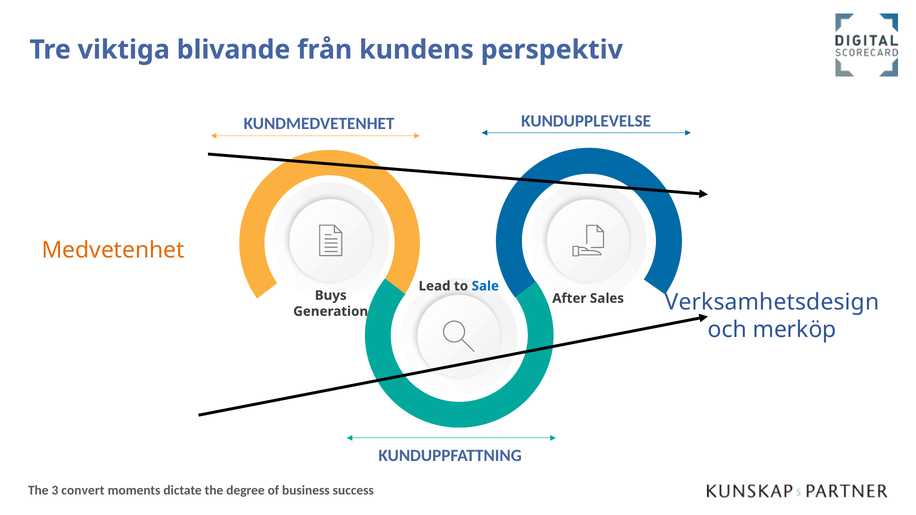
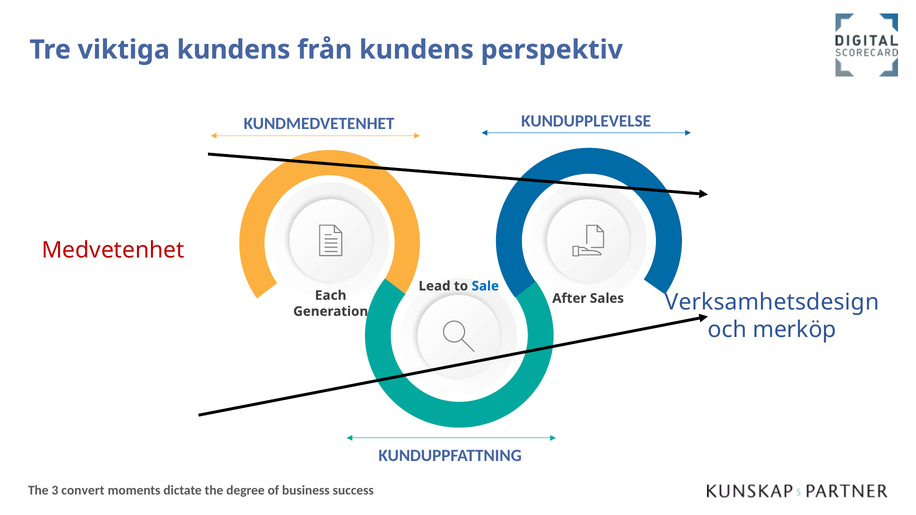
viktiga blivande: blivande -> kundens
Medvetenhet colour: orange -> red
Buys: Buys -> Each
